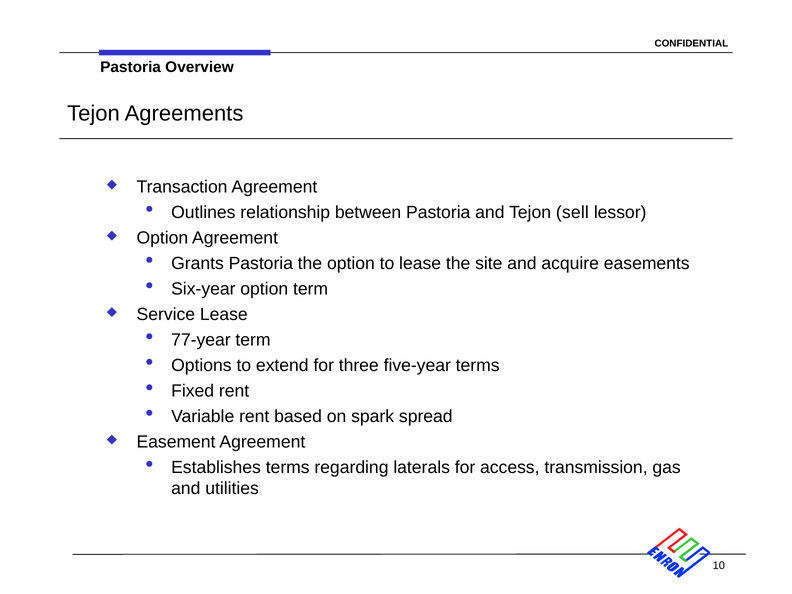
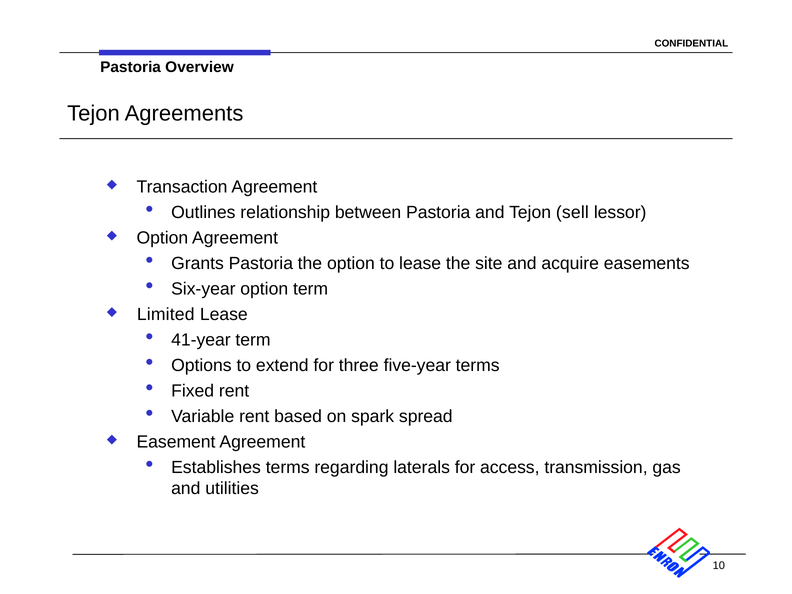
Service: Service -> Limited
77-year: 77-year -> 41-year
